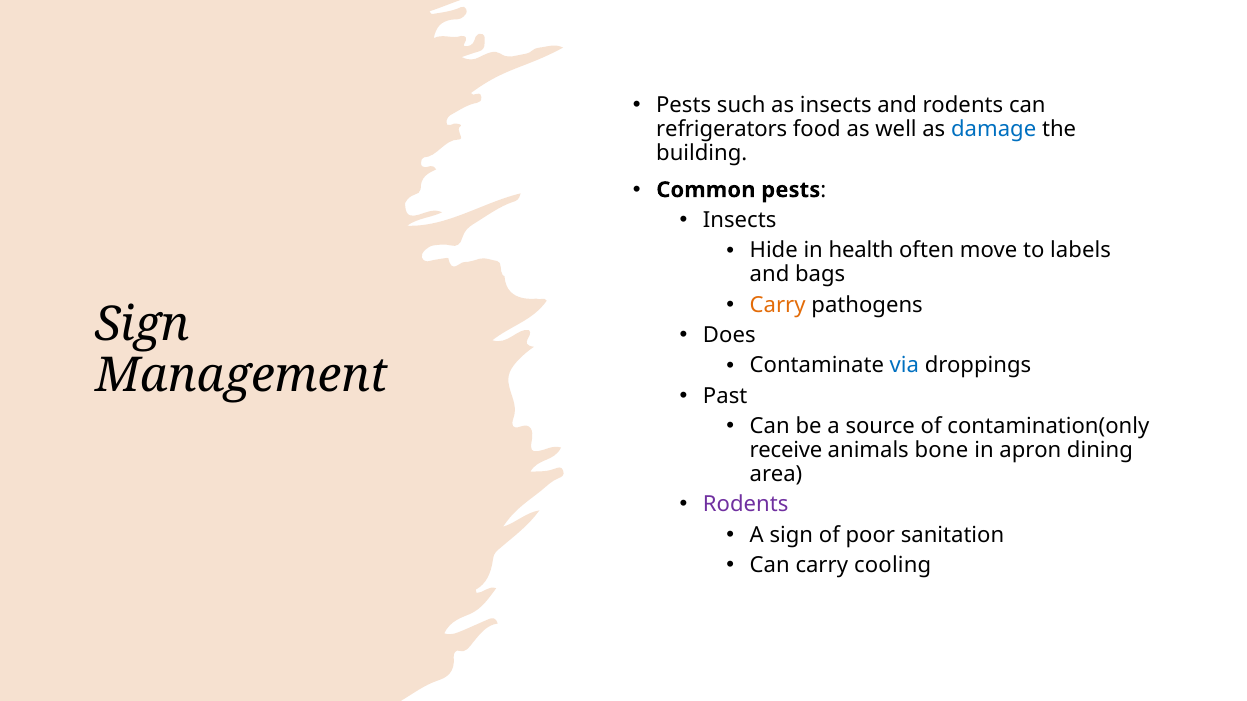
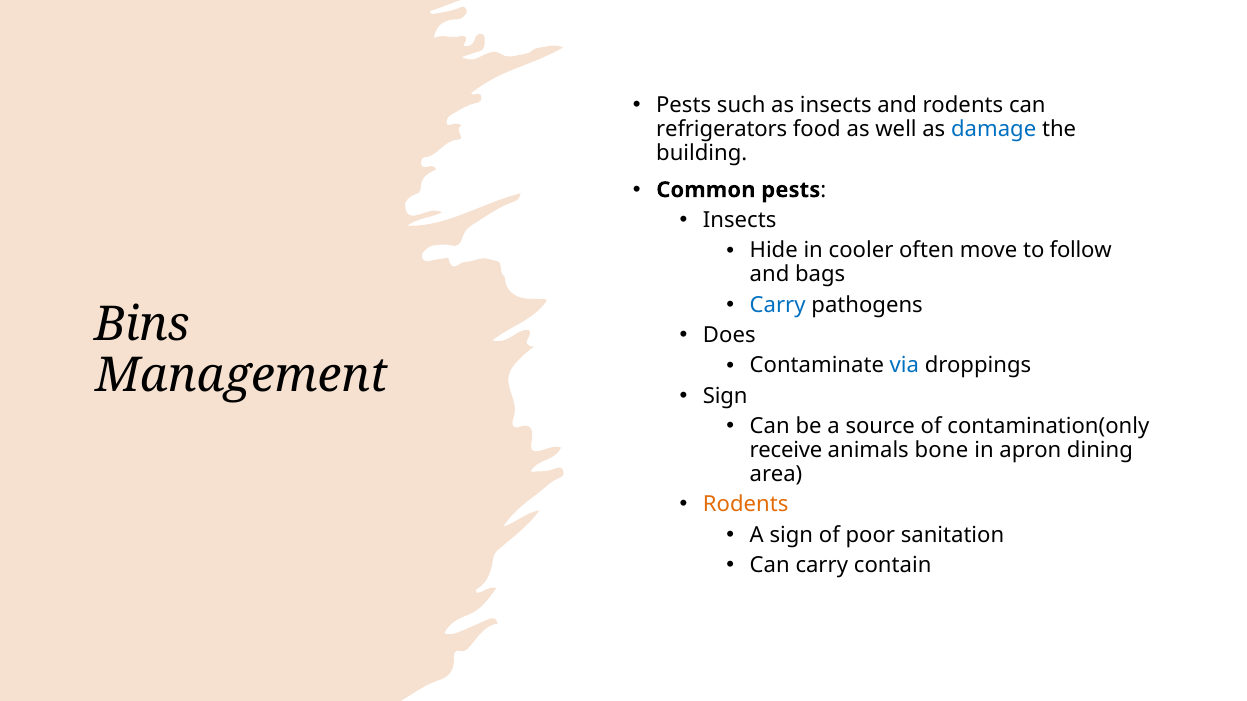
health: health -> cooler
labels: labels -> follow
Carry at (778, 305) colour: orange -> blue
Sign at (142, 324): Sign -> Bins
Past at (725, 396): Past -> Sign
Rodents at (746, 505) colour: purple -> orange
cooling: cooling -> contain
